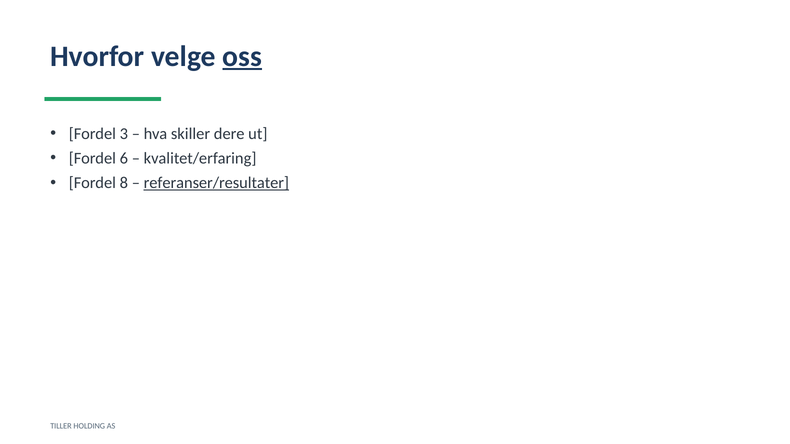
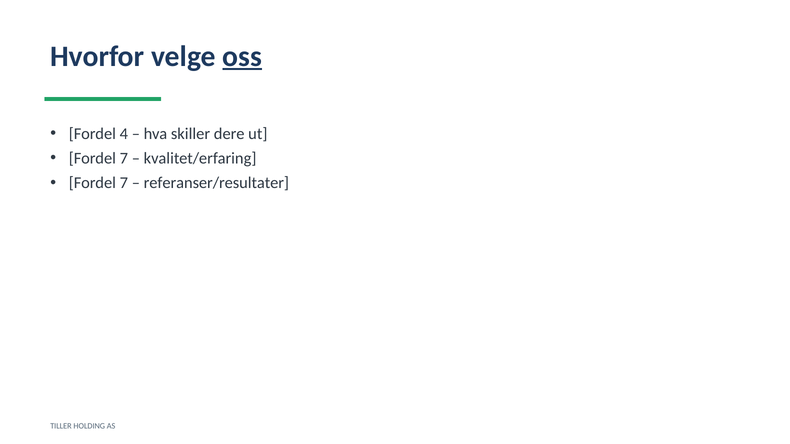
3: 3 -> 4
6 at (124, 159): 6 -> 7
8 at (124, 183): 8 -> 7
referanser/resultater underline: present -> none
